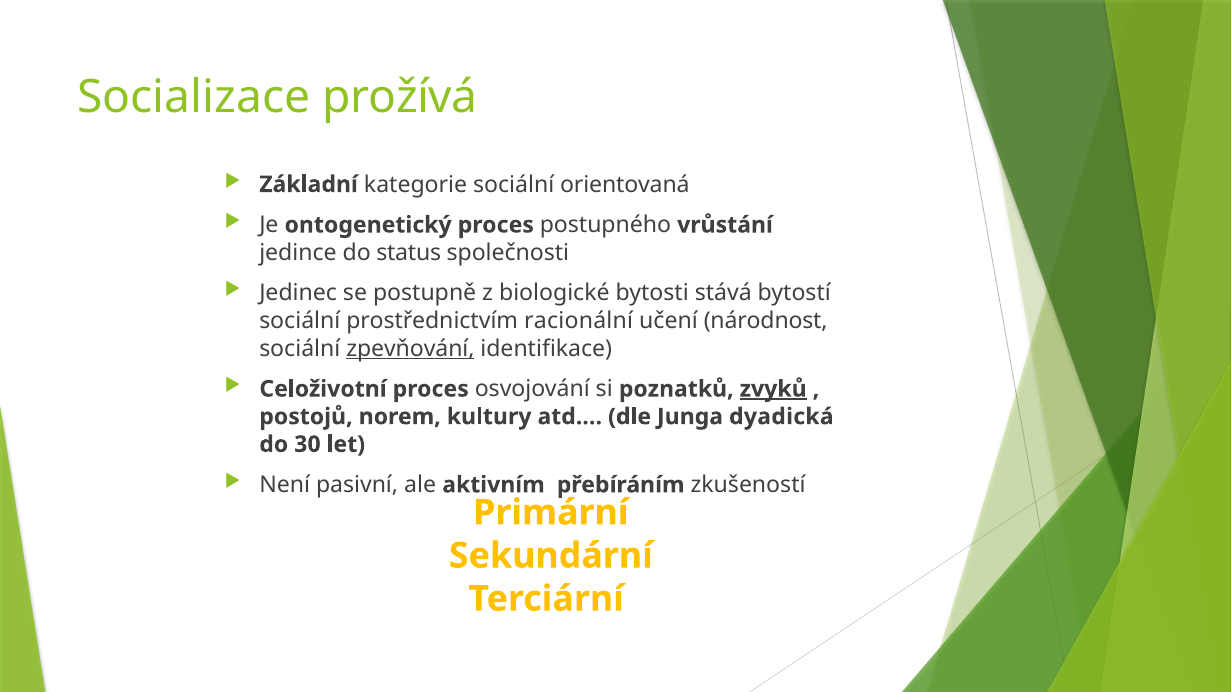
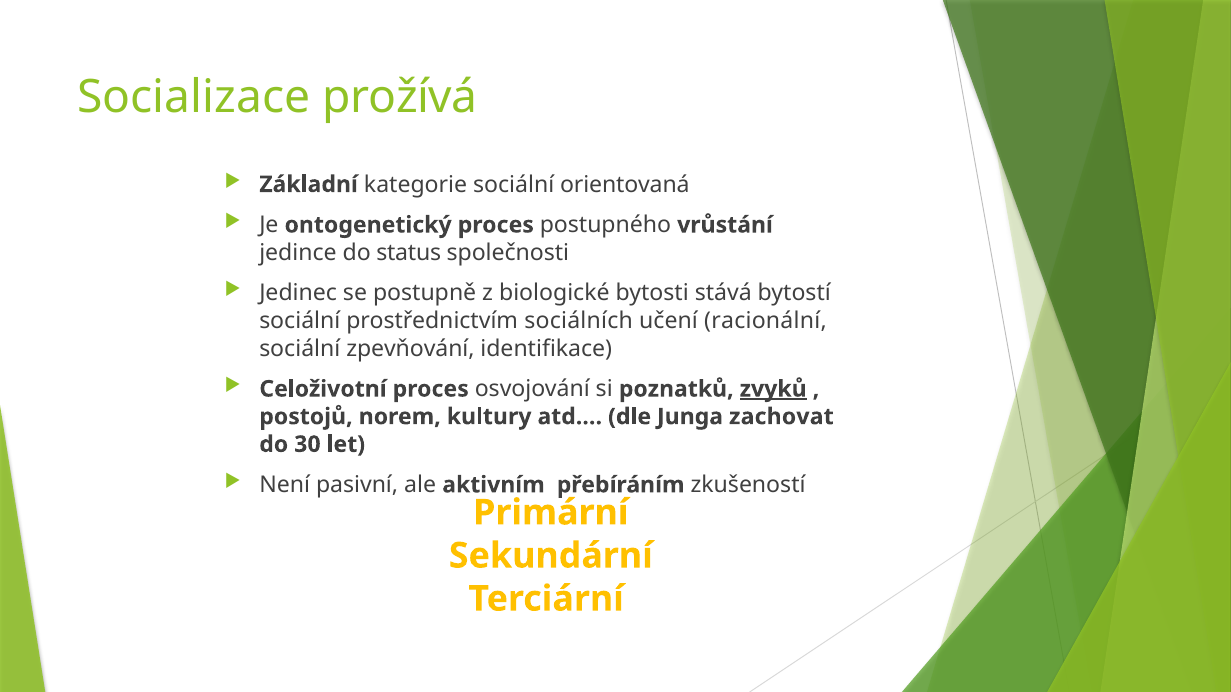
racionální: racionální -> sociálních
národnost: národnost -> racionální
zpevňování underline: present -> none
dyadická: dyadická -> zachovat
